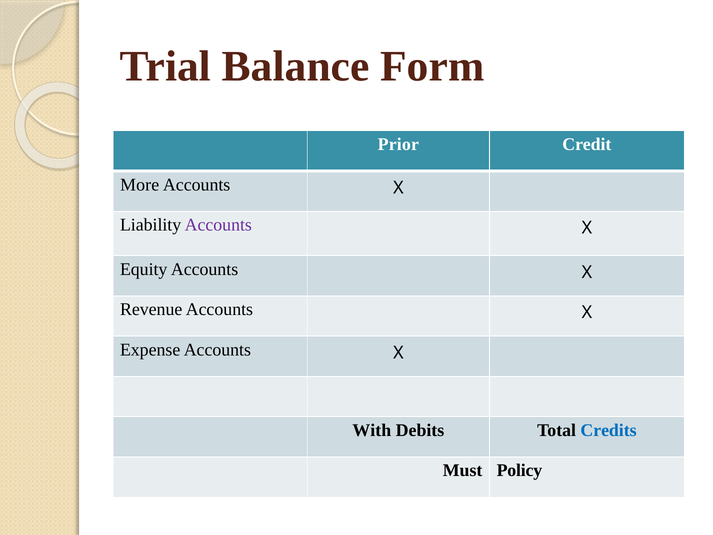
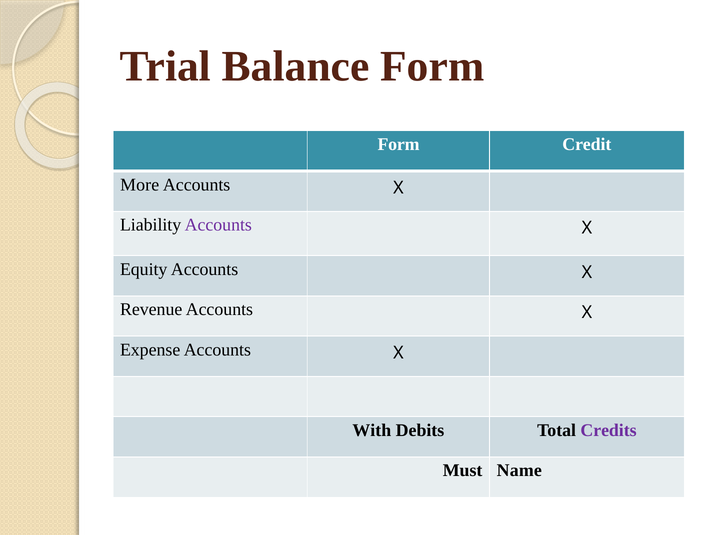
Prior at (398, 144): Prior -> Form
Credits colour: blue -> purple
Policy: Policy -> Name
